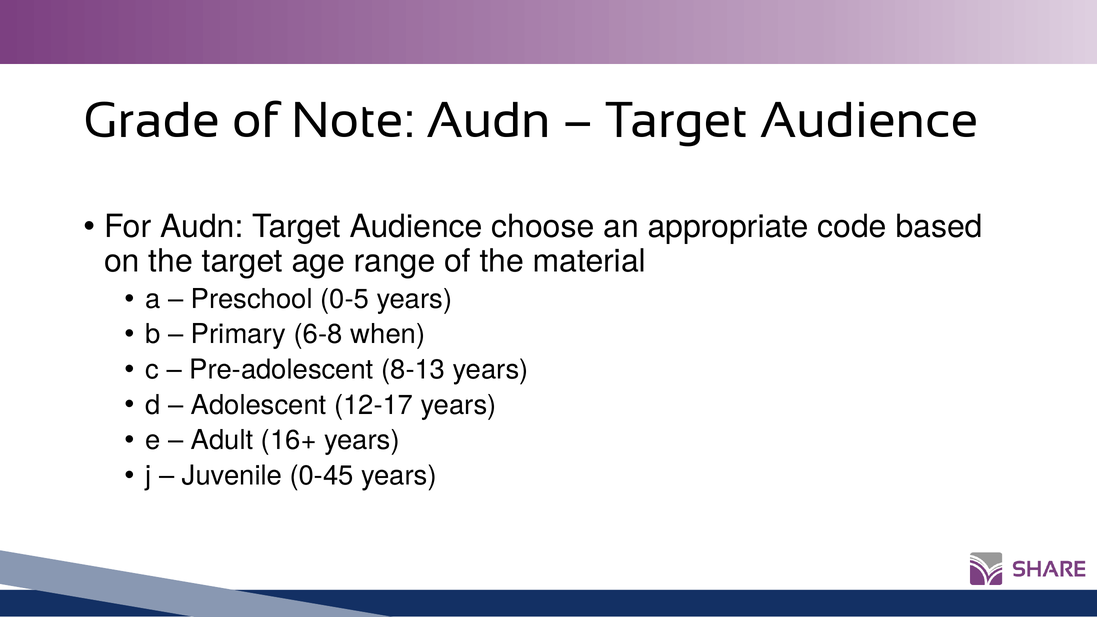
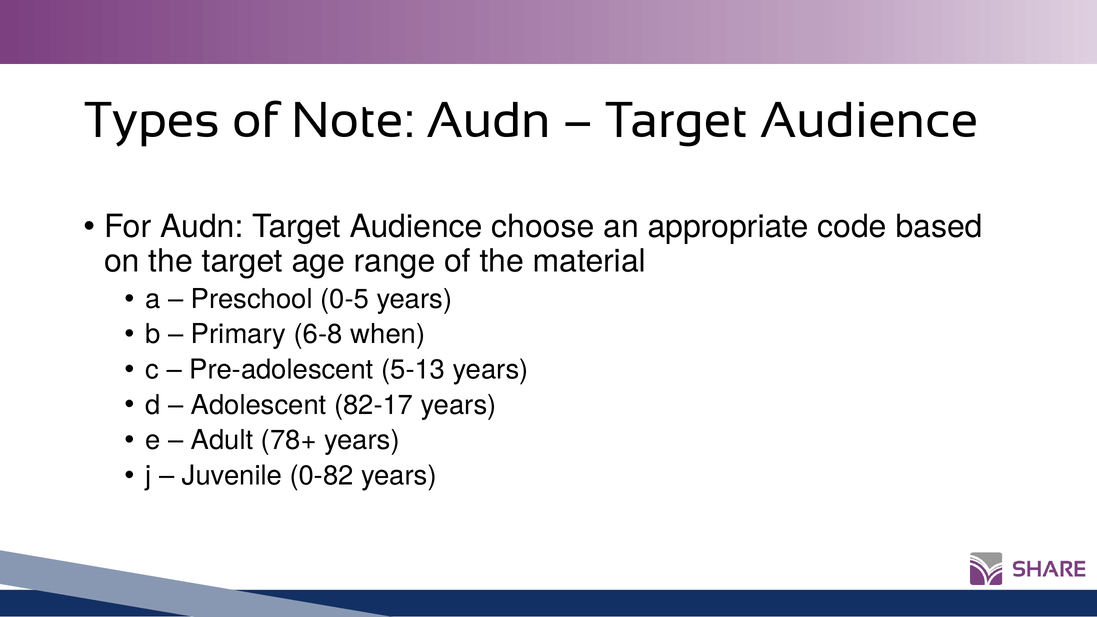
Grade: Grade -> Types
8-13: 8-13 -> 5-13
12-17: 12-17 -> 82-17
16+: 16+ -> 78+
0-45: 0-45 -> 0-82
